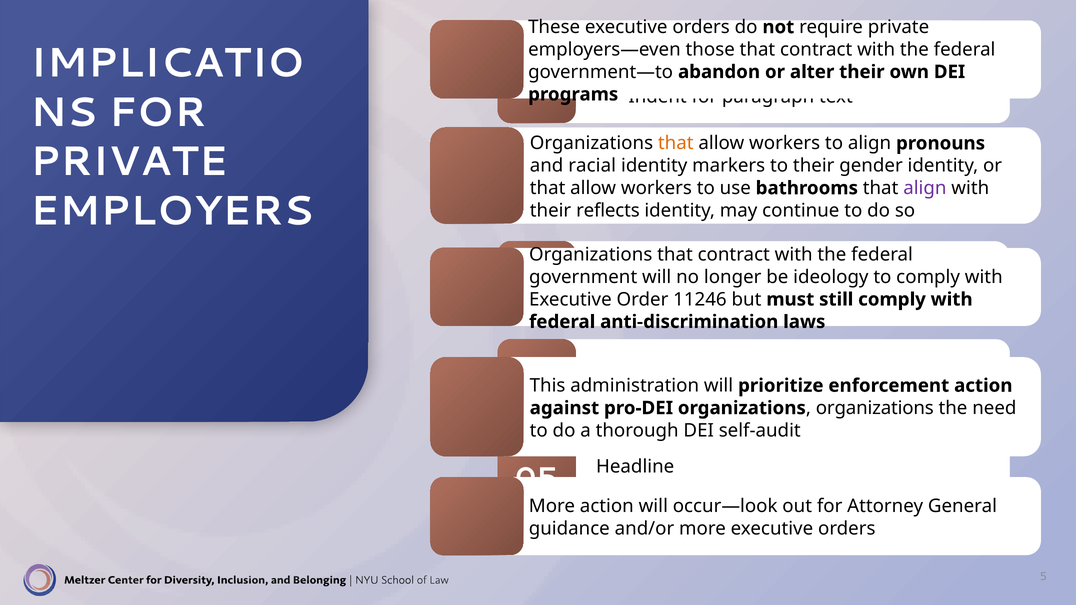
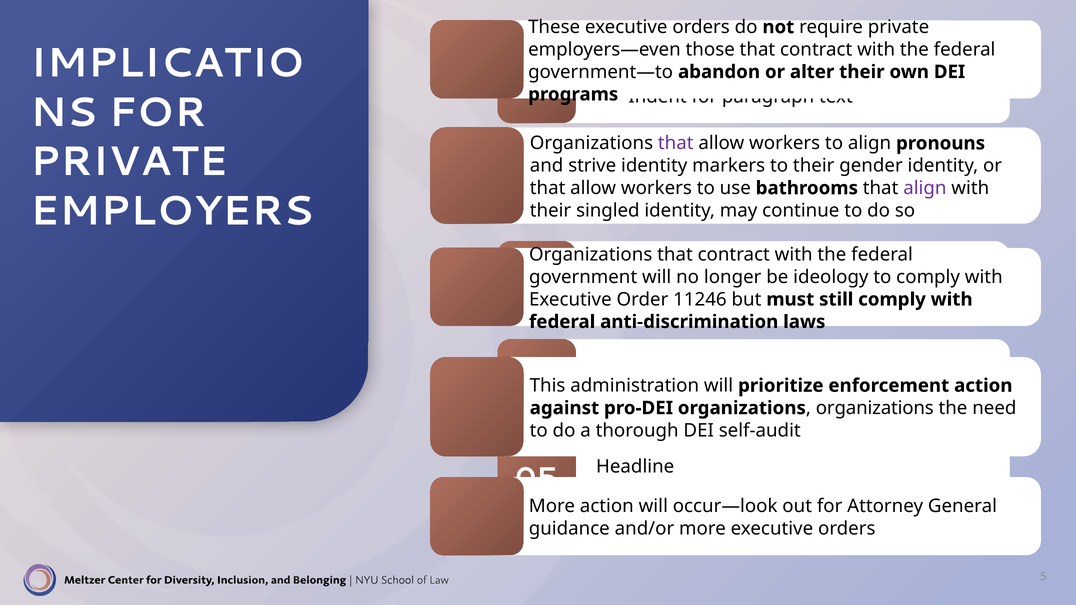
that at (676, 143) colour: orange -> purple
racial: racial -> strive
reflects: reflects -> singled
